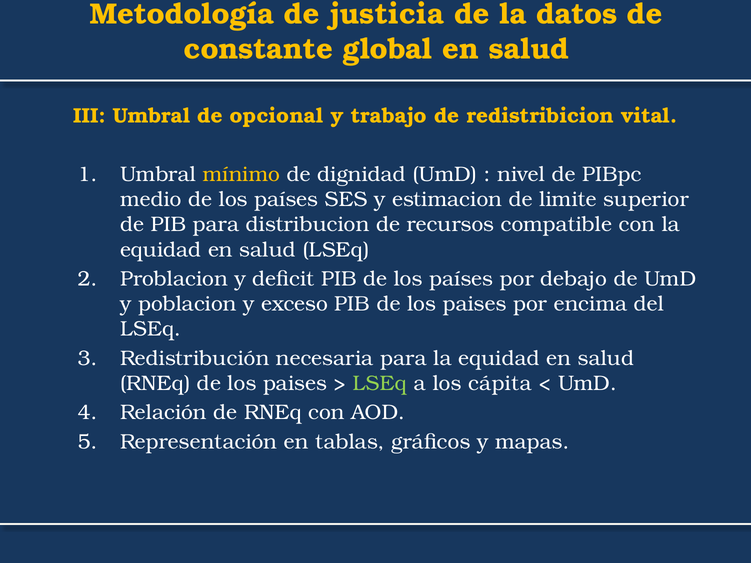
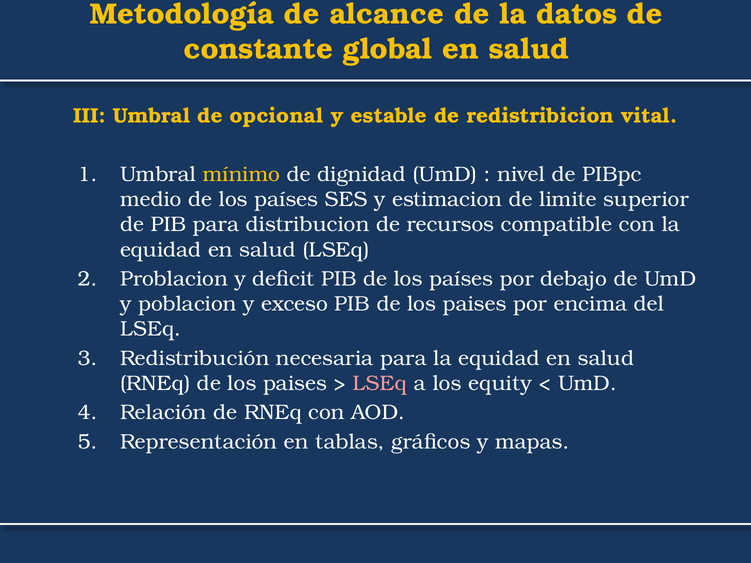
justicia: justicia -> alcance
trabajo: trabajo -> estable
LSEq at (380, 383) colour: light green -> pink
cápita: cápita -> equity
